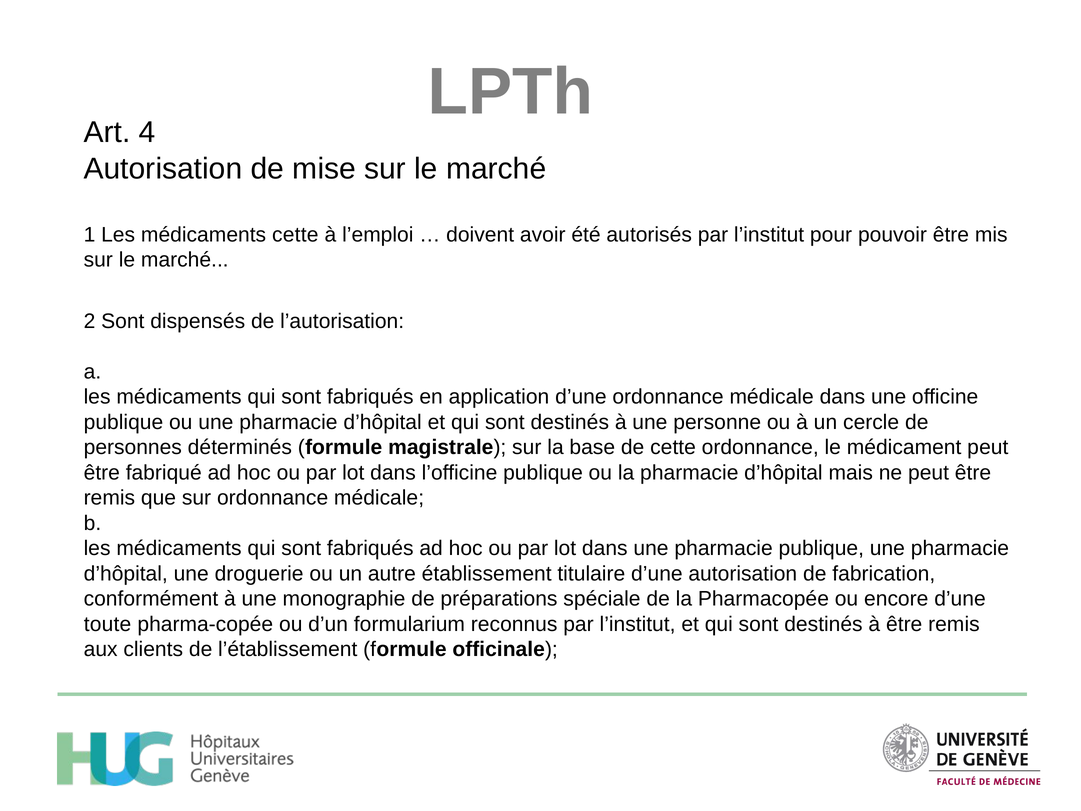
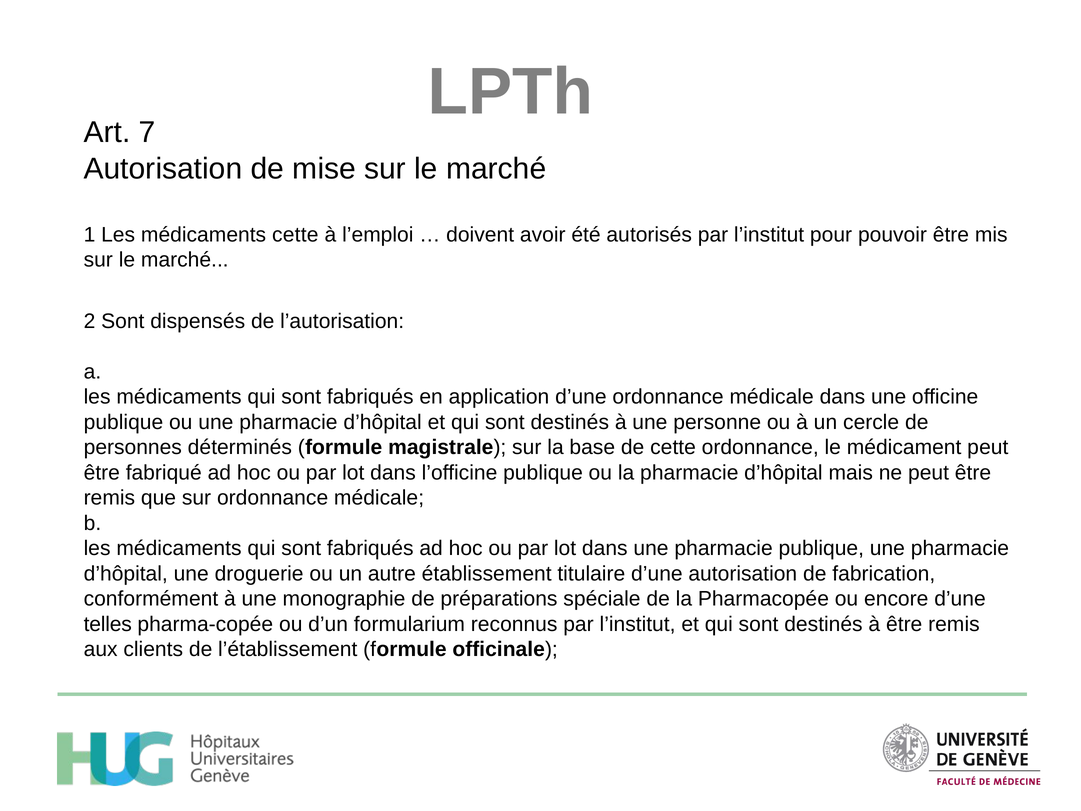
4: 4 -> 7
toute: toute -> telles
